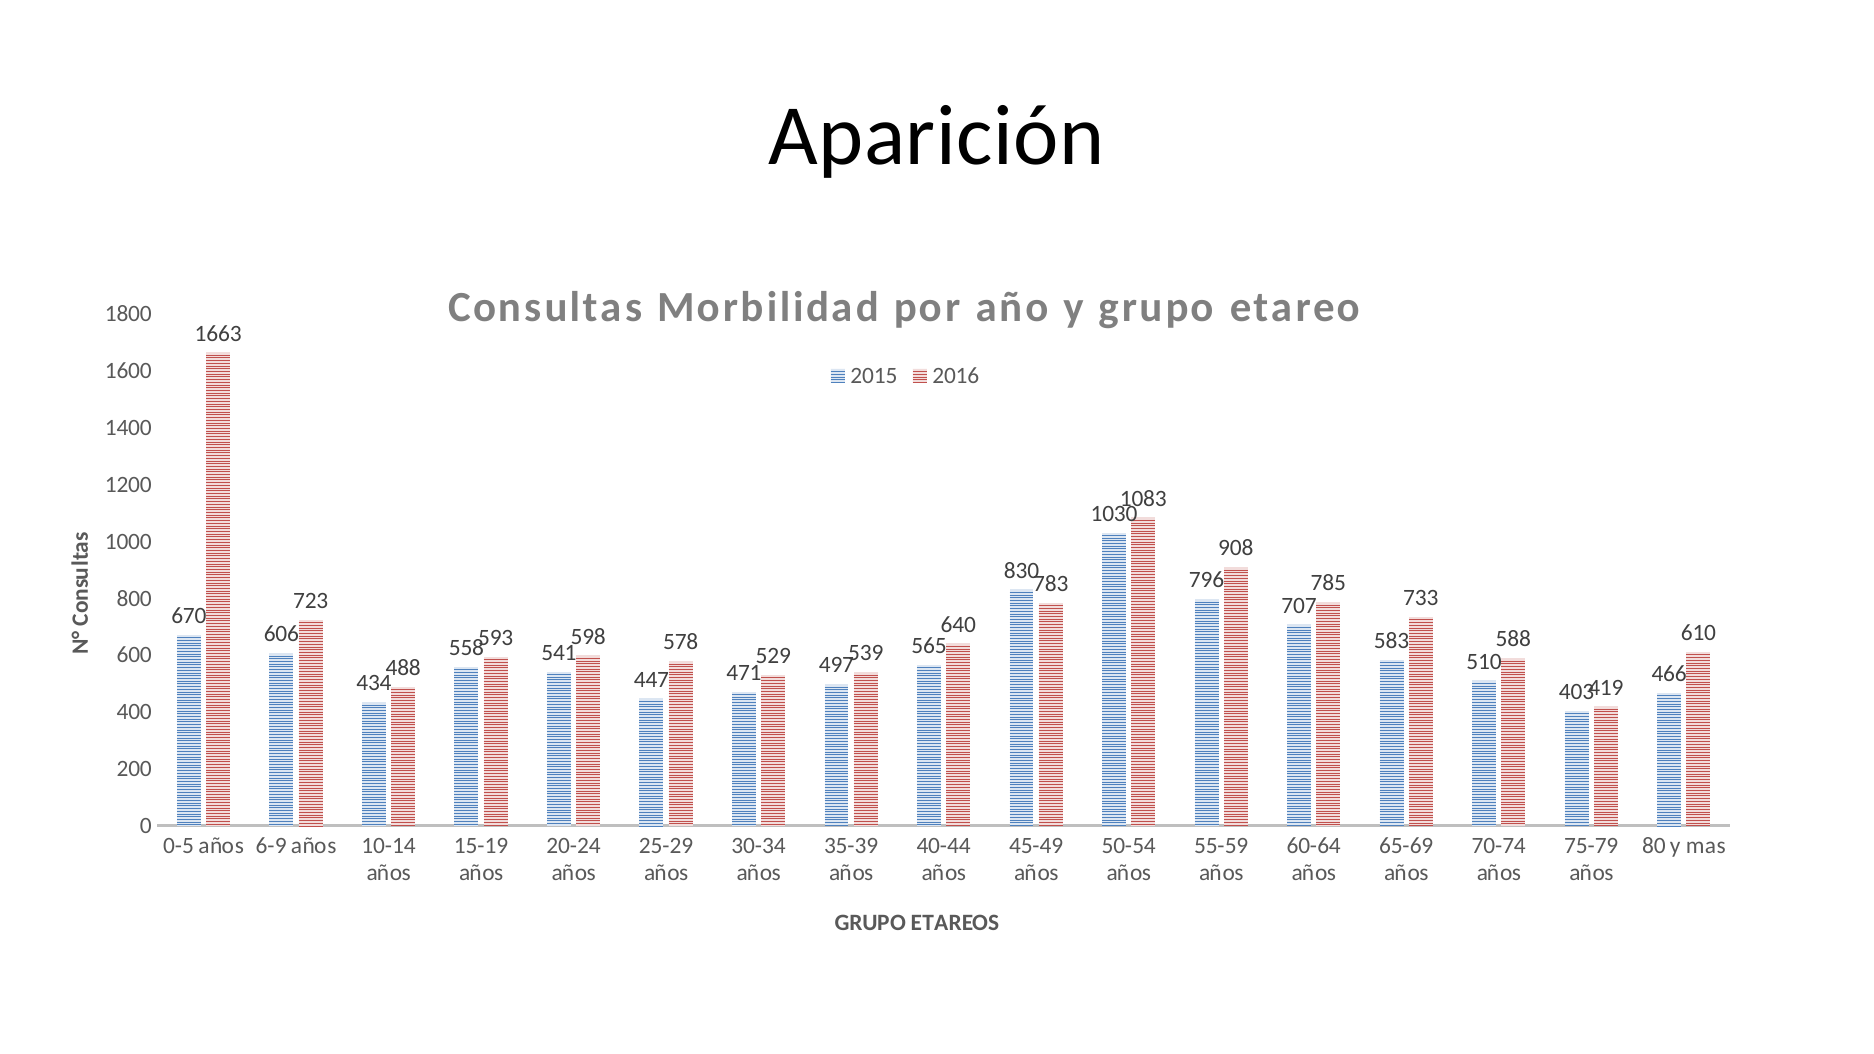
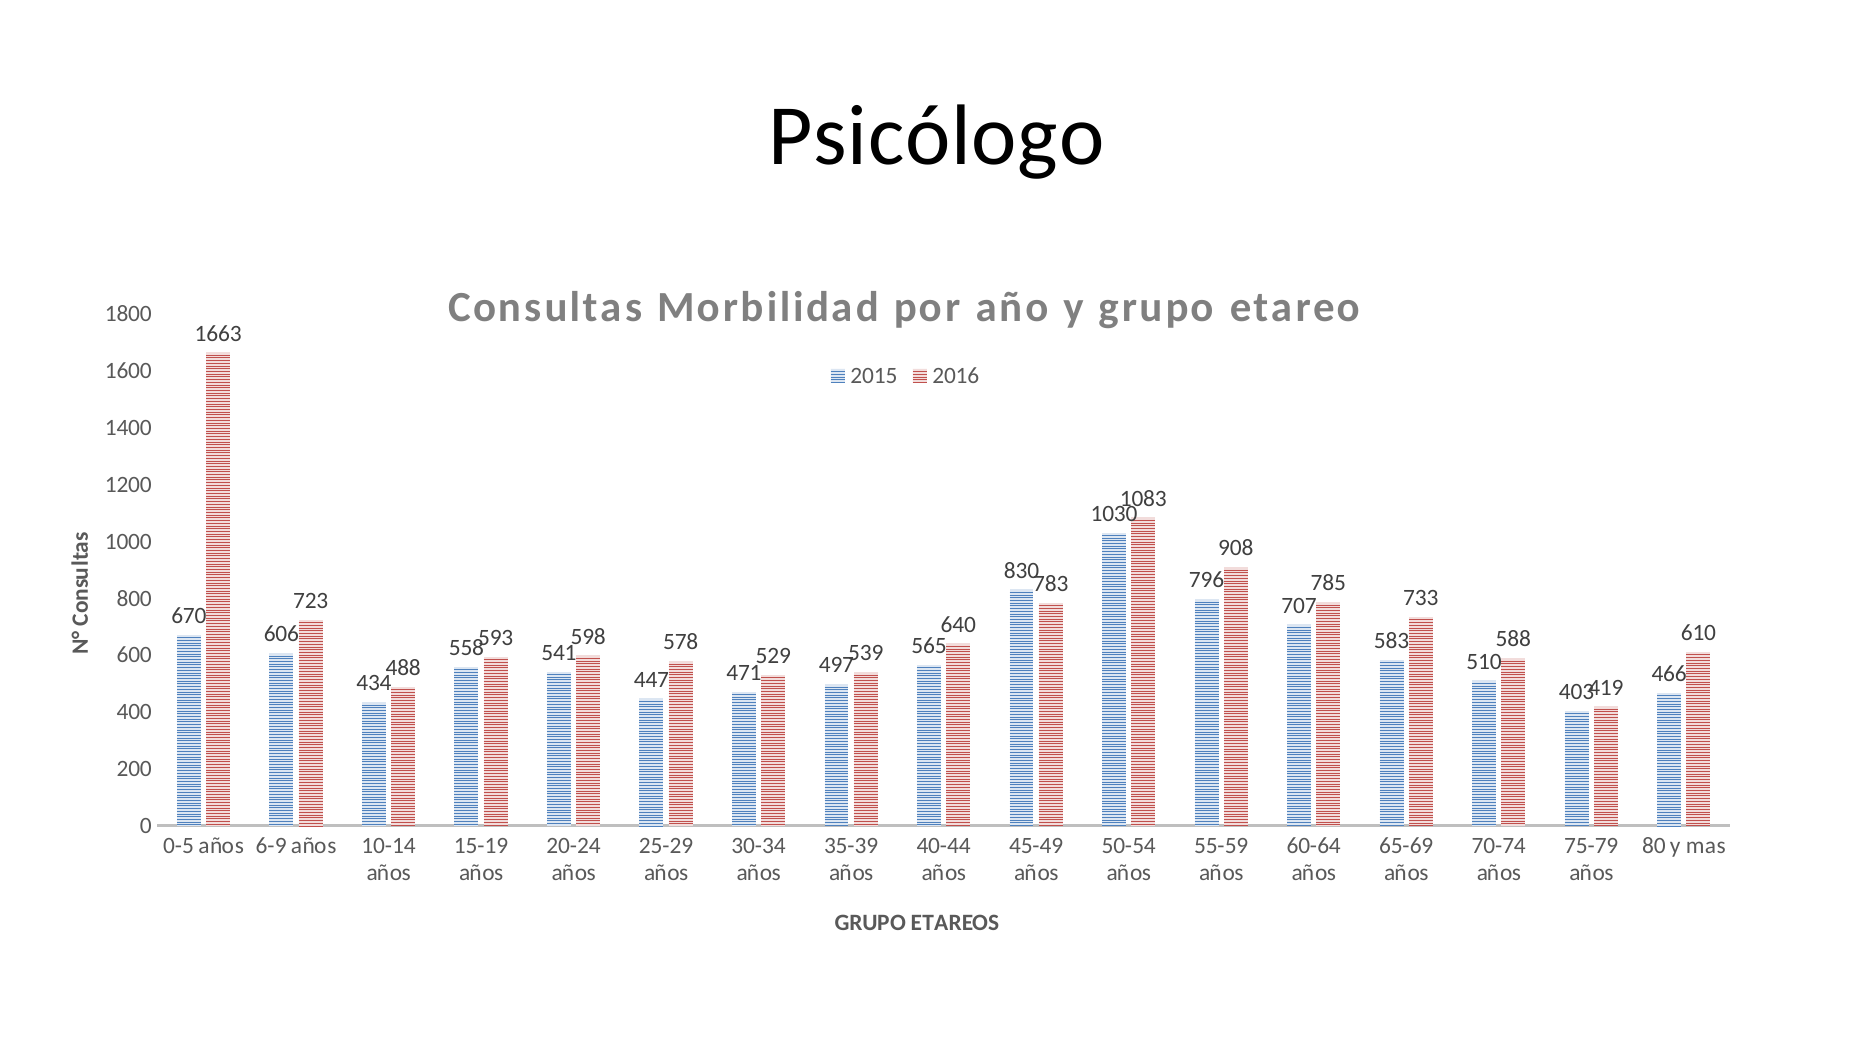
Aparición: Aparición -> Psicólogo
